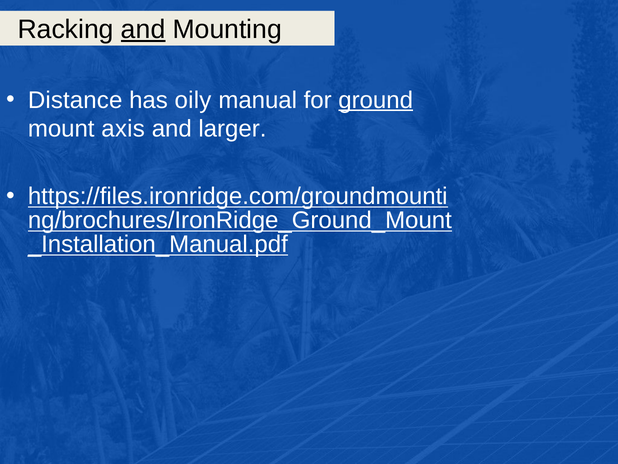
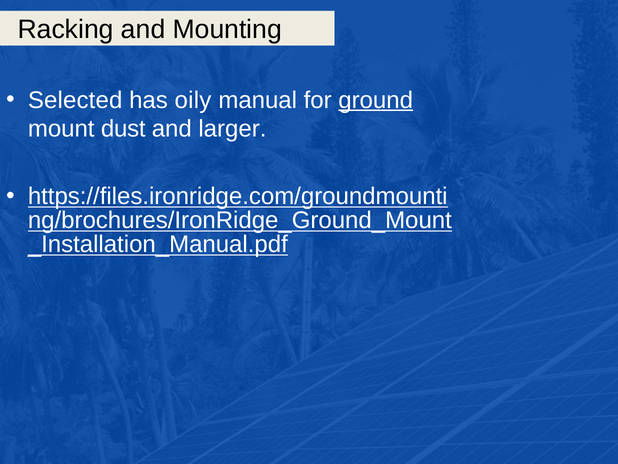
and at (143, 29) underline: present -> none
Distance: Distance -> Selected
axis: axis -> dust
